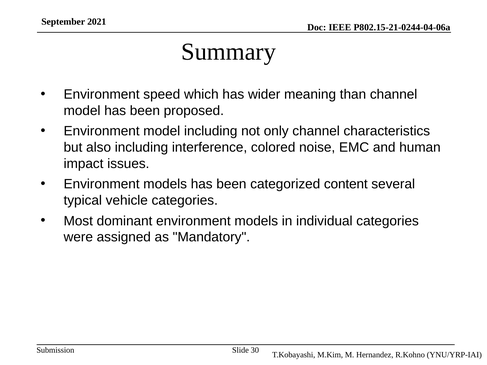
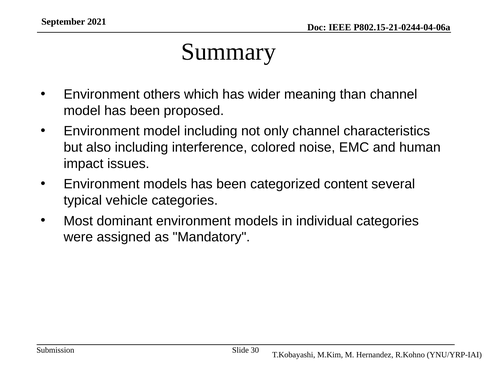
speed: speed -> others
